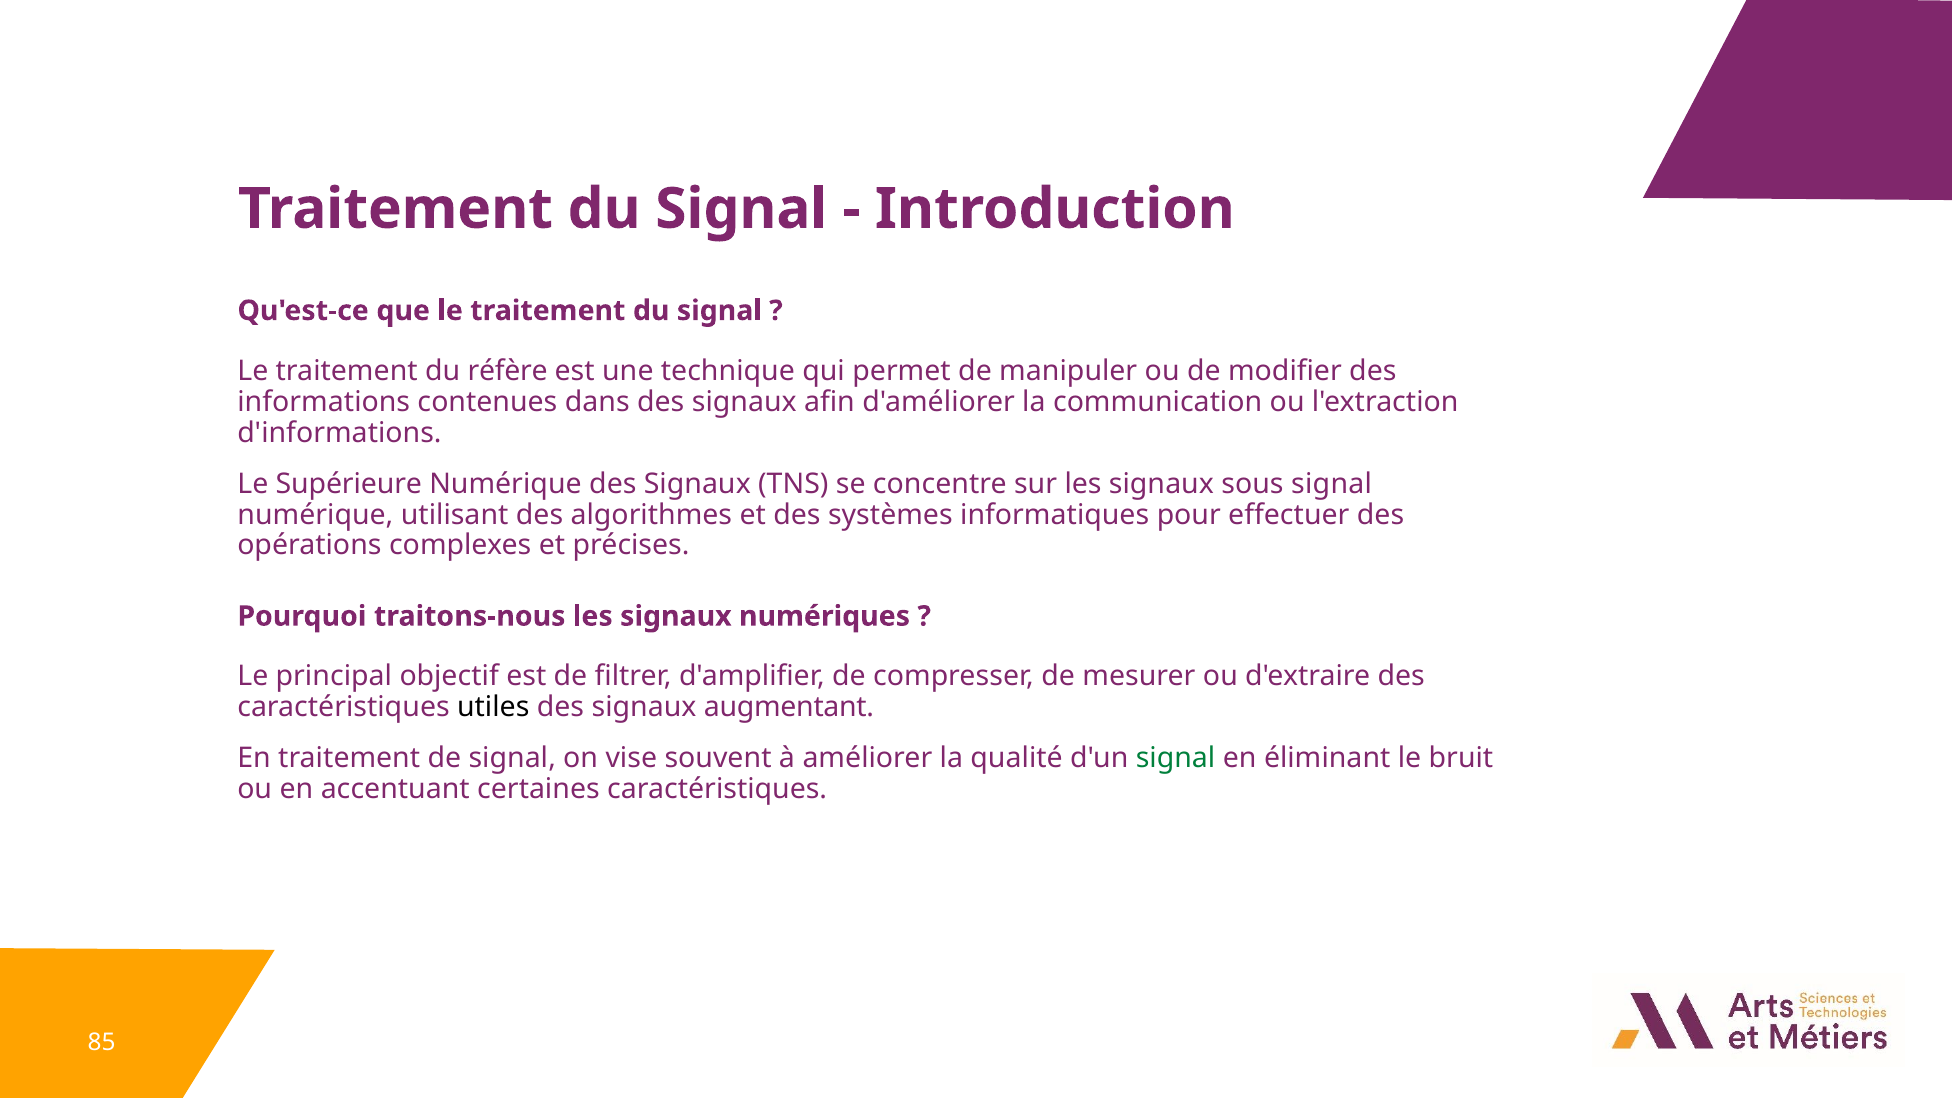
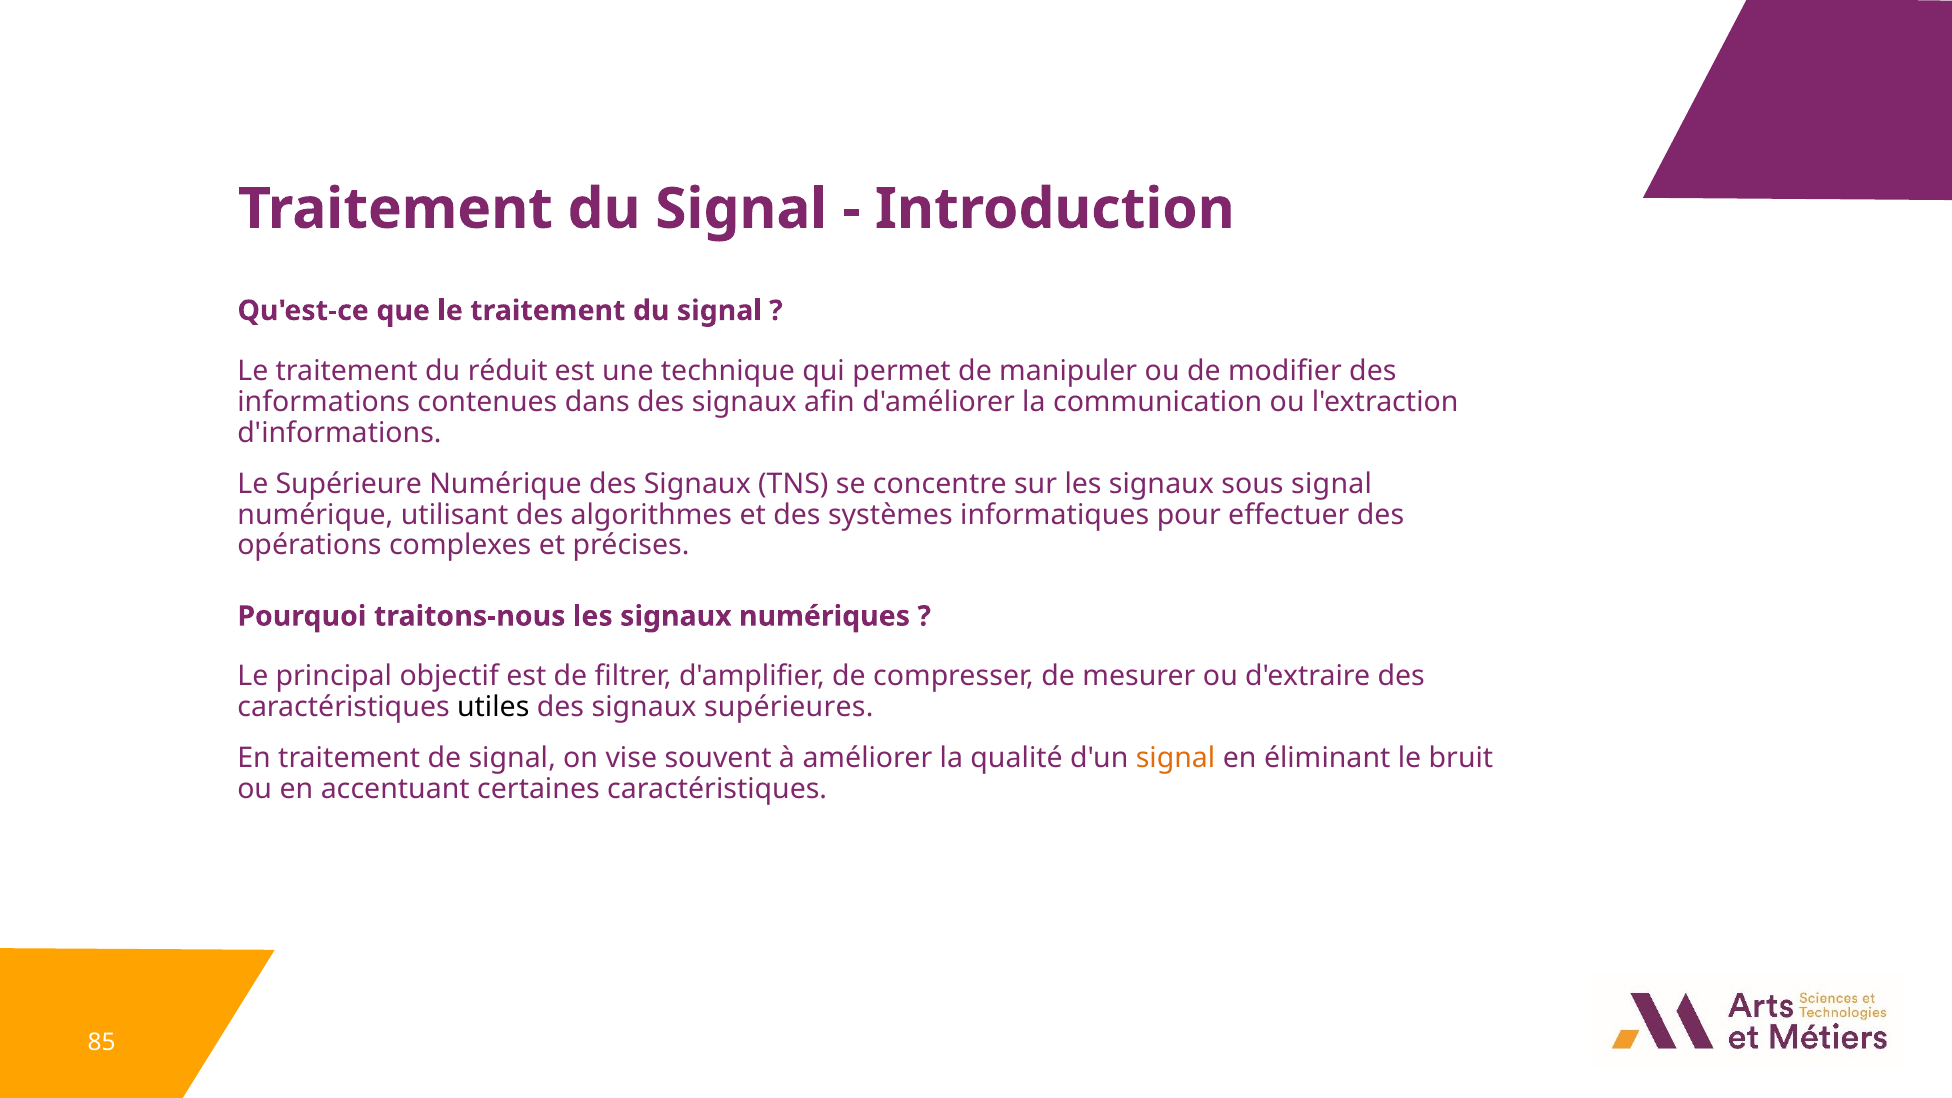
réfère: réfère -> réduit
augmentant: augmentant -> supérieures
signal at (1176, 759) colour: green -> orange
